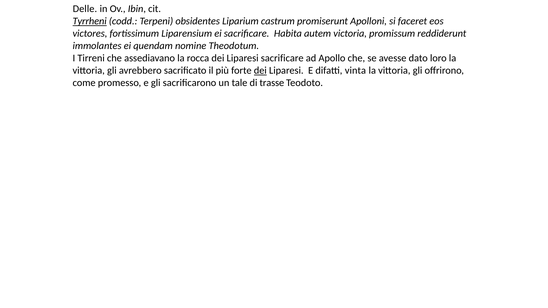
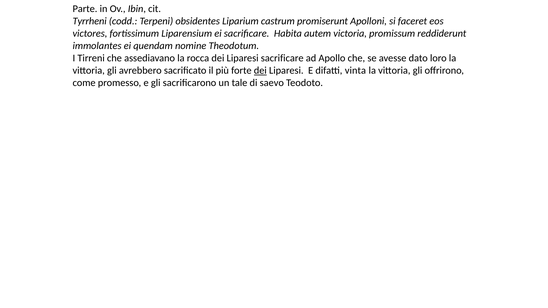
Delle: Delle -> Parte
Tyrrheni underline: present -> none
trasse: trasse -> saevo
